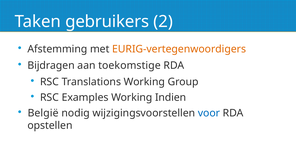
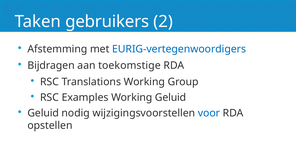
EURIG-vertegenwoordigers colour: orange -> blue
Working Indien: Indien -> Geluid
België at (43, 113): België -> Geluid
